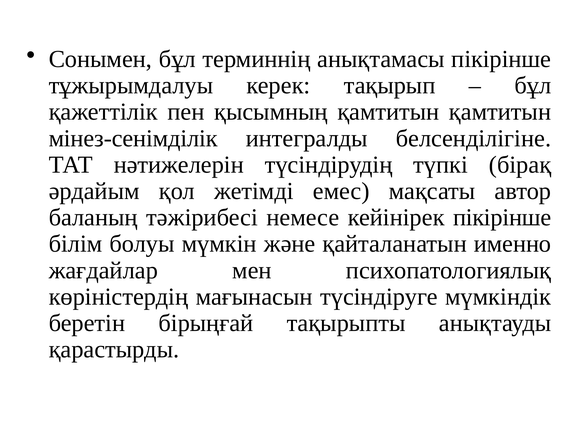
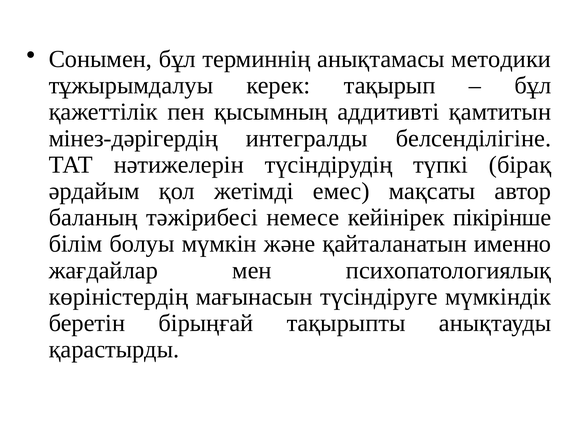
анықтамасы пікірінше: пікірінше -> методики
қысымның қамтитын: қамтитын -> аддитивті
мінез-сенімділік: мінез-сенімділік -> мінез-дәрігердің
